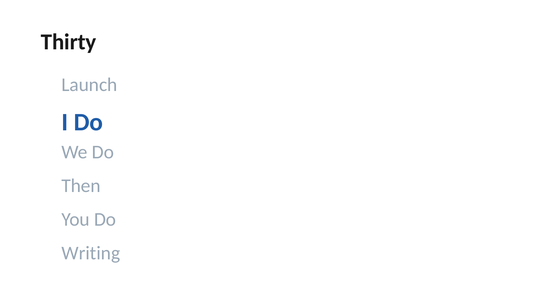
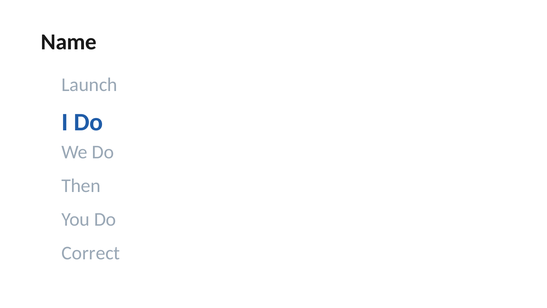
Thirty: Thirty -> Name
Writing: Writing -> Correct
